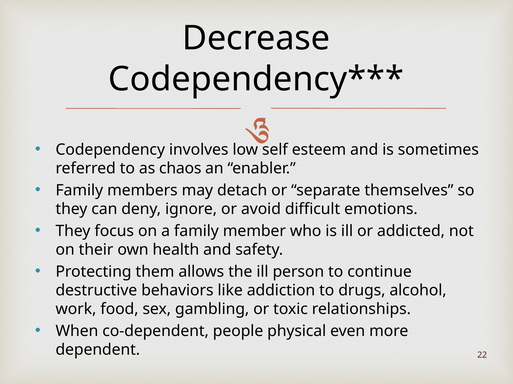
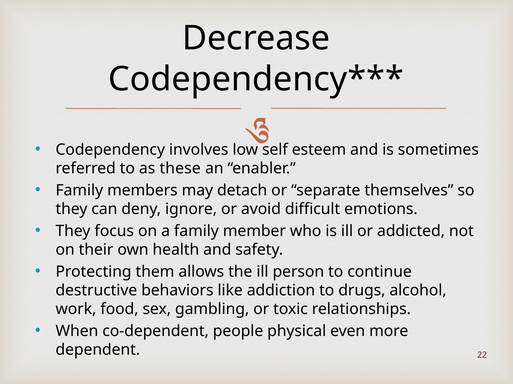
chaos: chaos -> these
